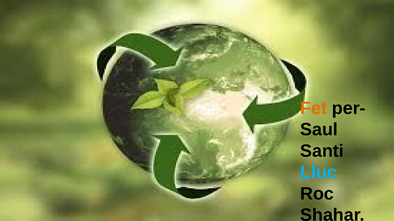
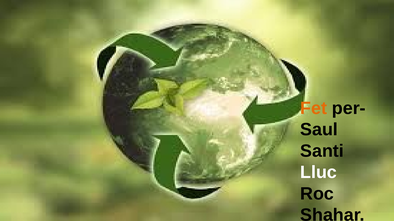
Lluc colour: light blue -> white
